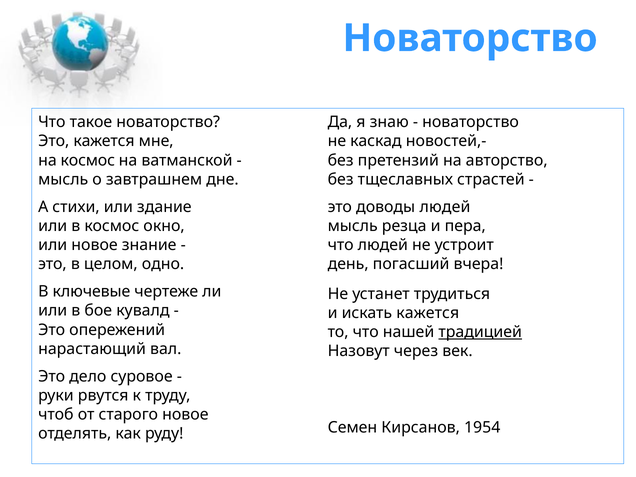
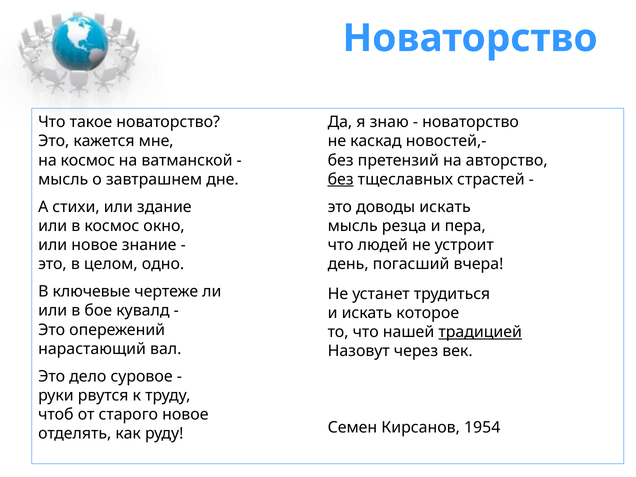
без at (341, 179) underline: none -> present
доводы людей: людей -> искать
искать кажется: кажется -> которое
